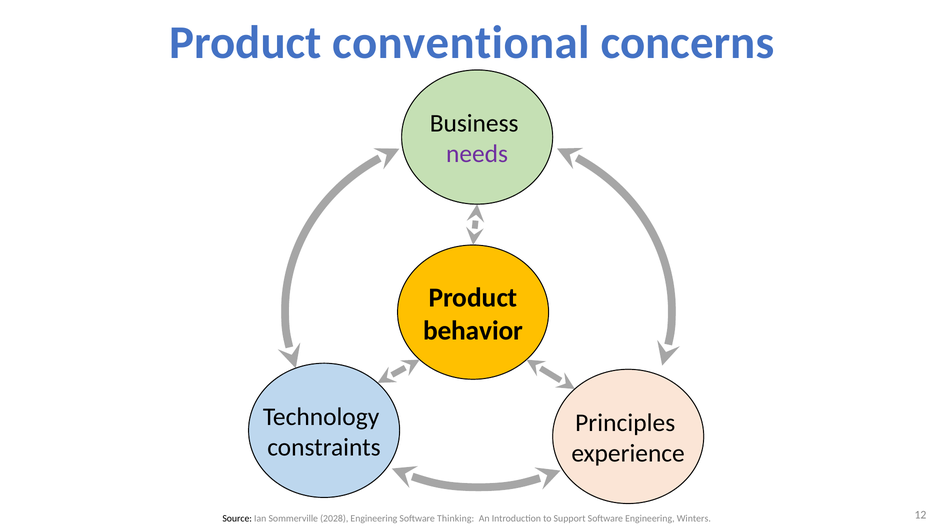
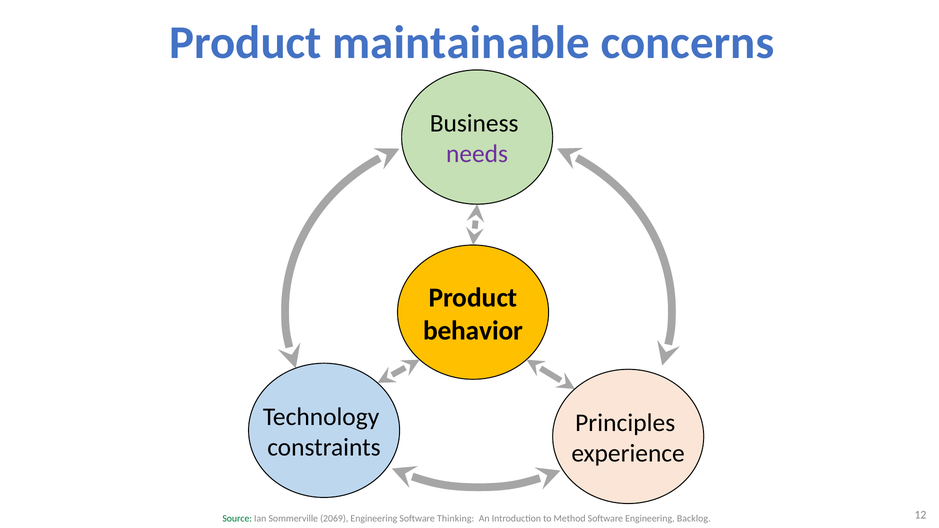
conventional: conventional -> maintainable
Source colour: black -> green
2028: 2028 -> 2069
Support: Support -> Method
Winters: Winters -> Backlog
